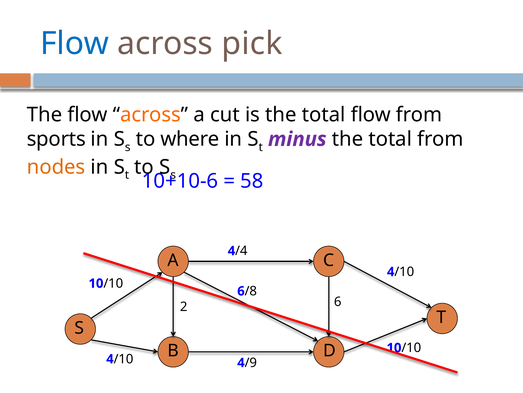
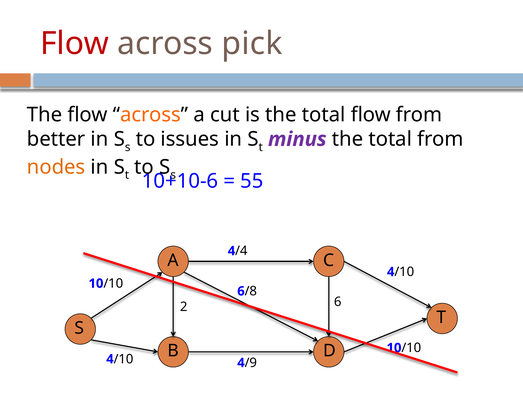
Flow at (75, 44) colour: blue -> red
sports: sports -> better
where: where -> issues
58: 58 -> 55
